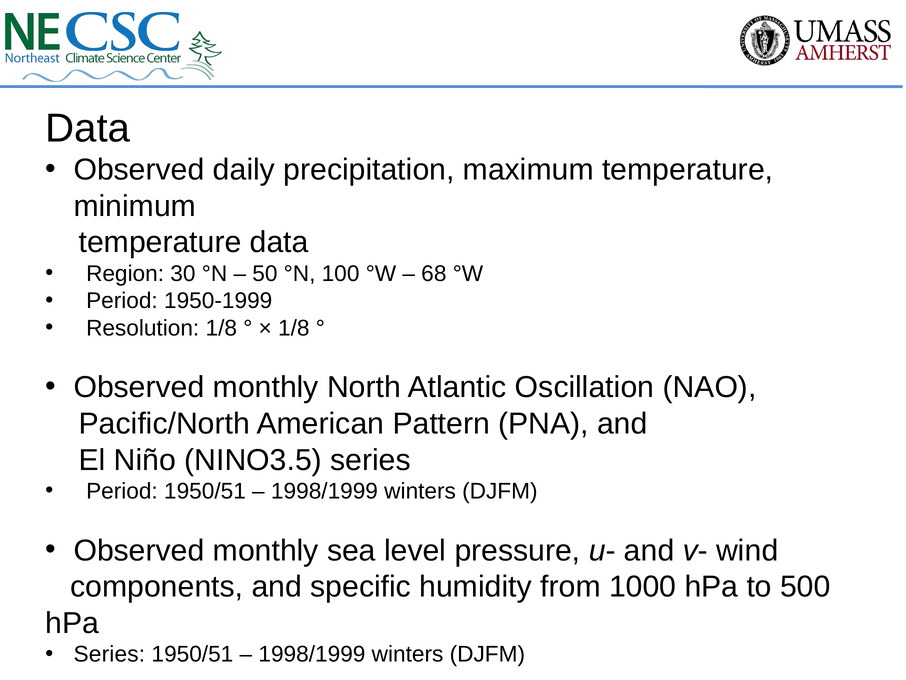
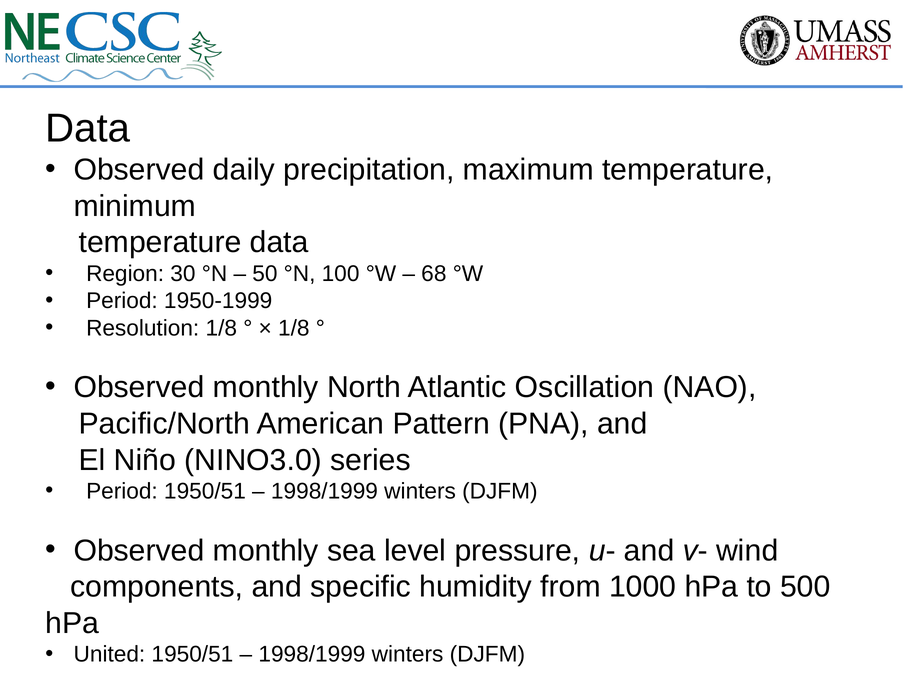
NINO3.5: NINO3.5 -> NINO3.0
Series at (109, 654): Series -> United
